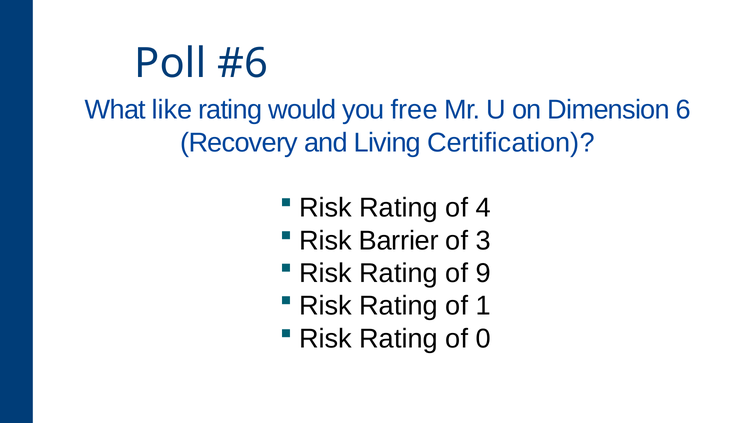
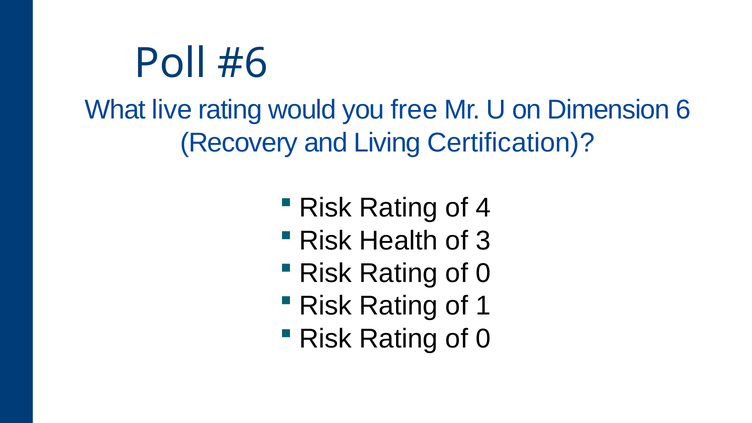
like: like -> live
Barrier: Barrier -> Health
9 at (483, 273): 9 -> 0
